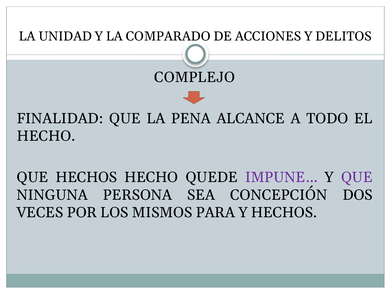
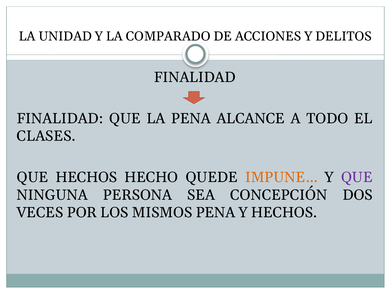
COMPLEJO at (195, 77): COMPLEJO -> FINALIDAD
HECHO at (46, 136): HECHO -> CLASES
IMPUNE… colour: purple -> orange
MISMOS PARA: PARA -> PENA
